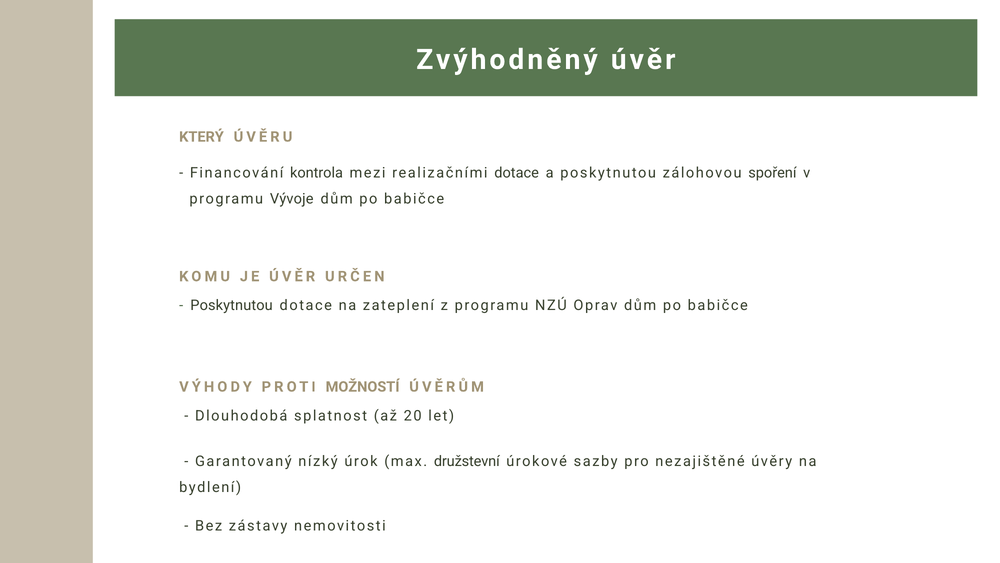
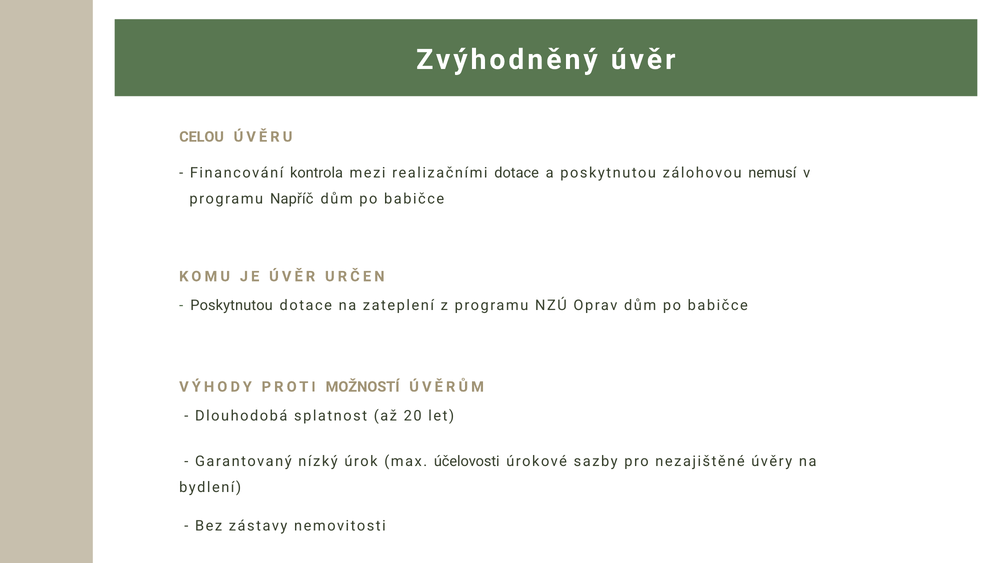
KTERÝ: KTERÝ -> CELOU
spoření: spoření -> nemusí
Vývoje: Vývoje -> Napříč
družstevní: družstevní -> účelovosti
